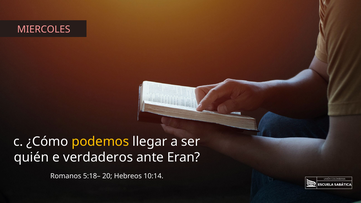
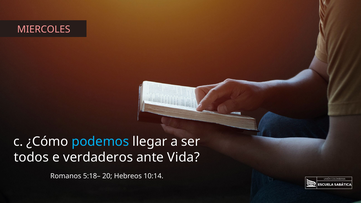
podemos colour: yellow -> light blue
quién: quién -> todos
Eran: Eran -> Vida
